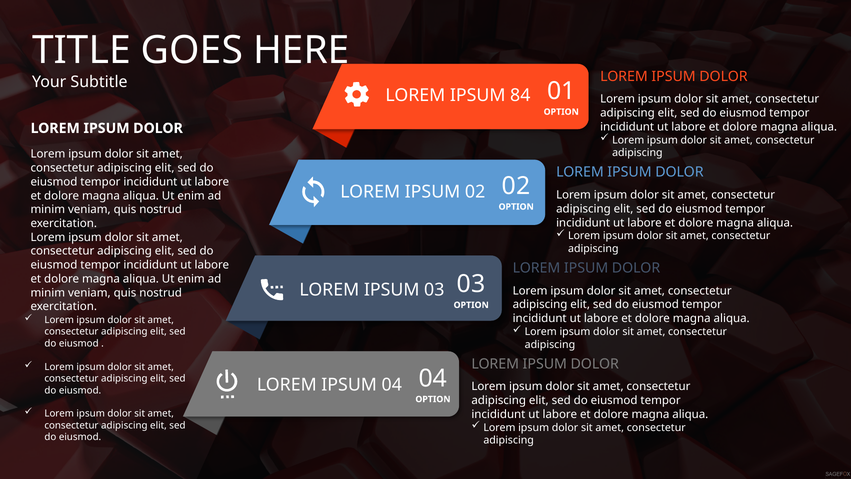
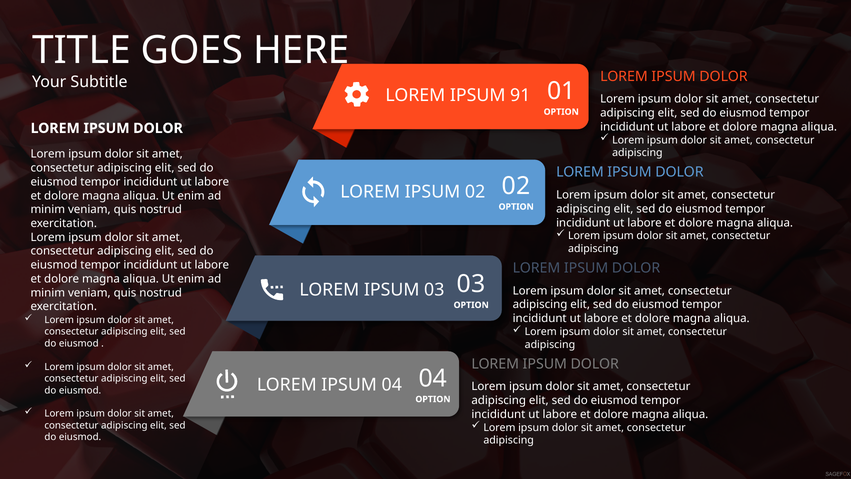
84: 84 -> 91
